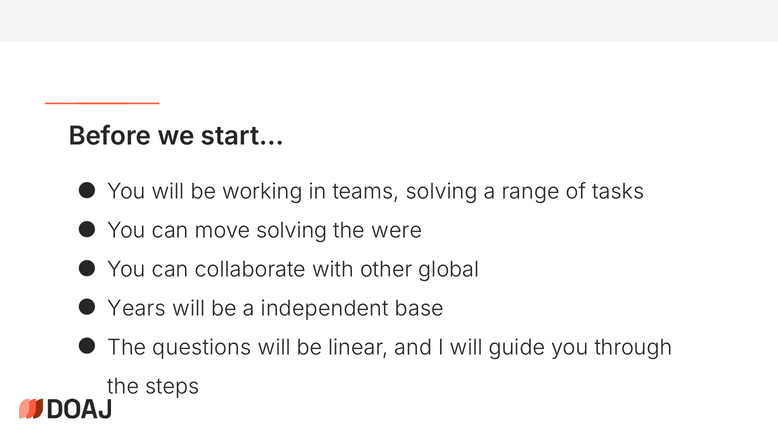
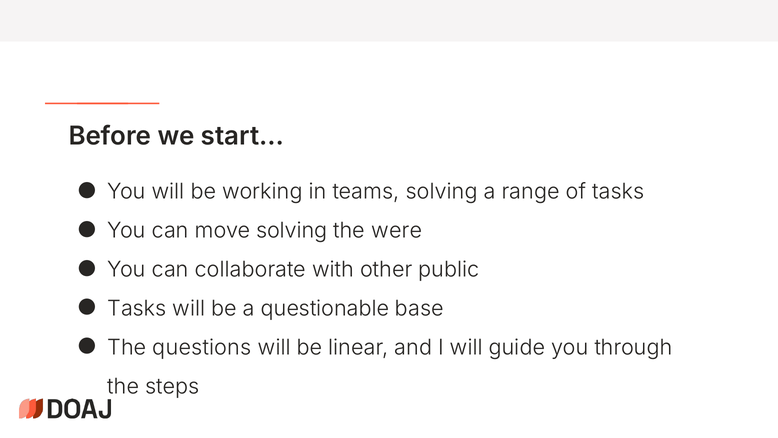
global: global -> public
Years at (137, 308): Years -> Tasks
independent: independent -> questionable
